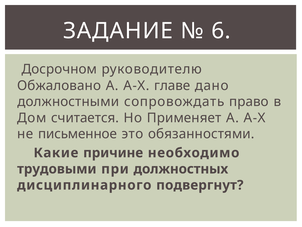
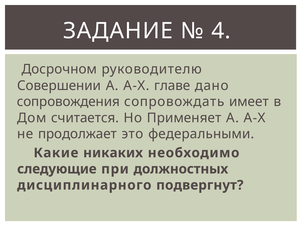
6: 6 -> 4
Обжаловано: Обжаловано -> Совершении
должностными: должностными -> сопровождения
право: право -> имеет
письменное: письменное -> продолжает
обязанностями: обязанностями -> федеральными
причине: причине -> никаких
трудовыми: трудовыми -> следующие
